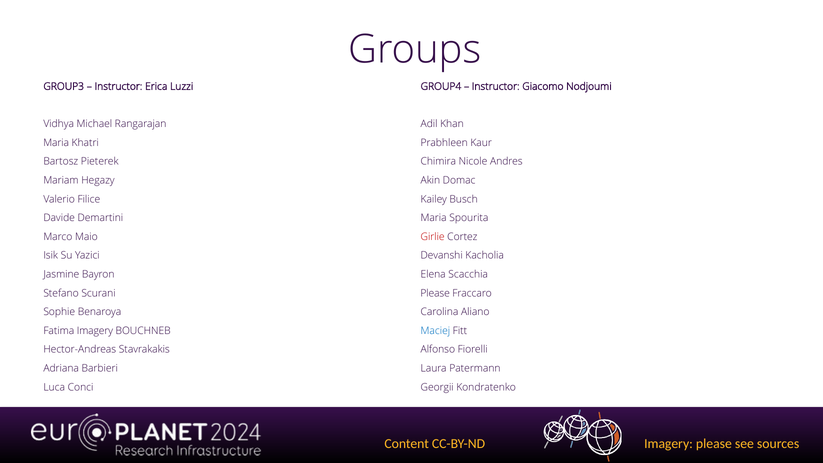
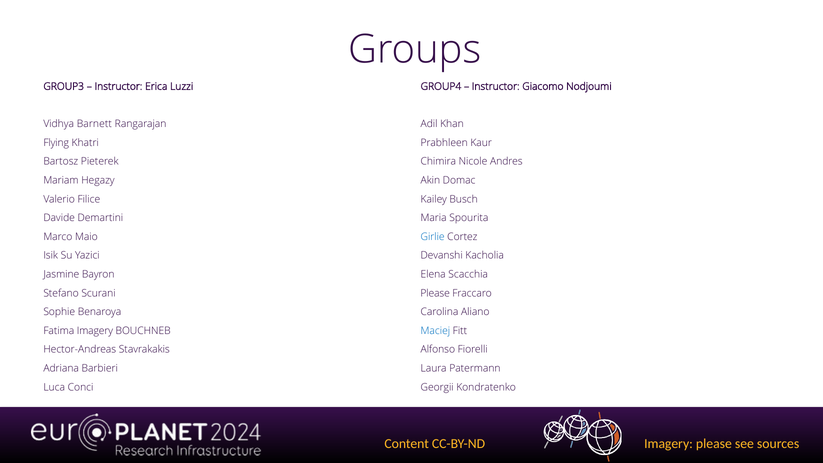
Michael: Michael -> Barnett
Maria at (56, 143): Maria -> Flying
Girlie colour: red -> blue
